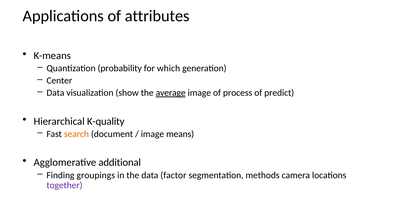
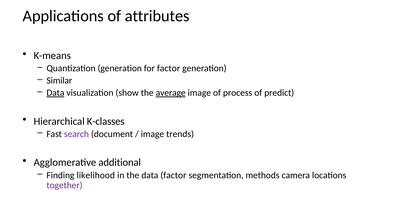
Quantization probability: probability -> generation
for which: which -> factor
Center: Center -> Similar
Data at (55, 93) underline: none -> present
K-quality: K-quality -> K-classes
search colour: orange -> purple
means: means -> trends
groupings: groupings -> likelihood
